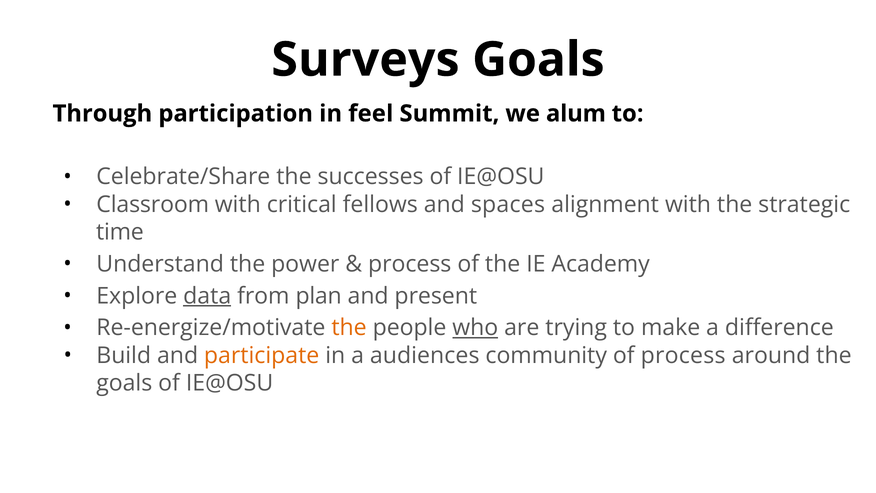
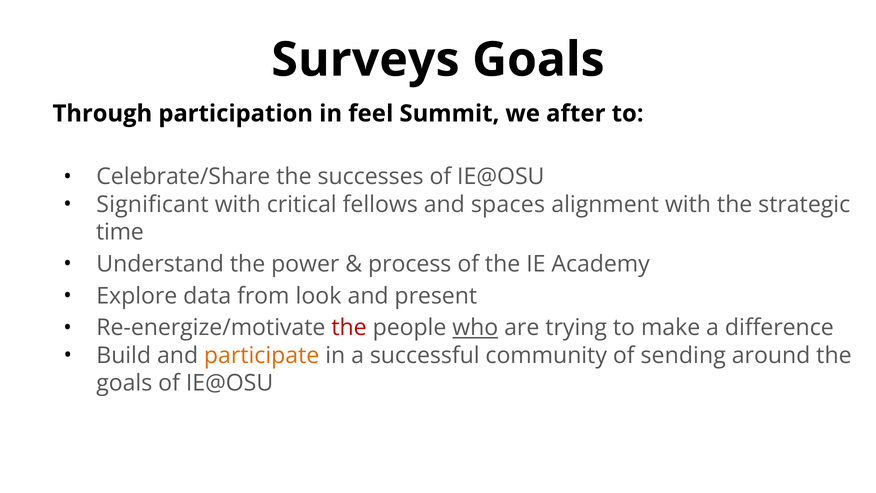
alum: alum -> after
Classroom: Classroom -> Significant
data underline: present -> none
plan: plan -> look
the at (349, 328) colour: orange -> red
audiences: audiences -> successful
of process: process -> sending
